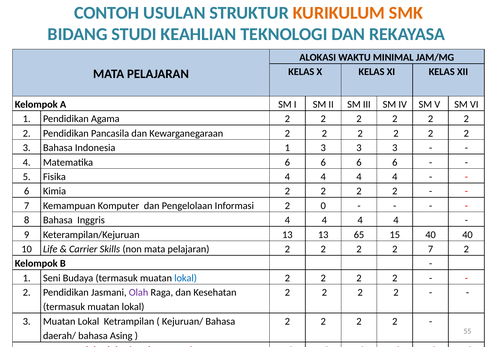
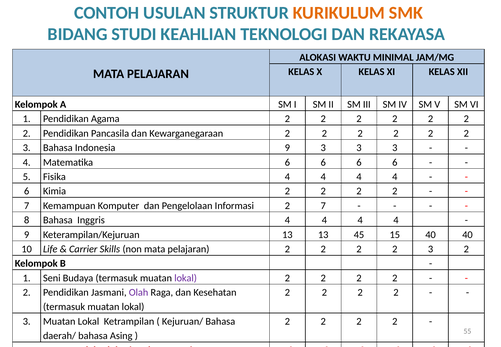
Indonesia 1: 1 -> 9
2 0: 0 -> 7
65: 65 -> 45
7 at (431, 249): 7 -> 3
lokal at (186, 278) colour: blue -> purple
